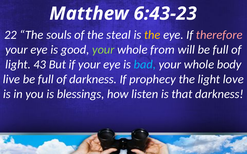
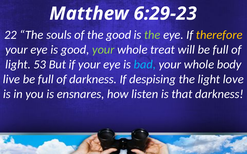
6:43-23: 6:43-23 -> 6:29-23
the steal: steal -> good
the at (152, 35) colour: yellow -> light green
therefore colour: pink -> yellow
from: from -> treat
43: 43 -> 53
prophecy: prophecy -> despising
blessings: blessings -> ensnares
